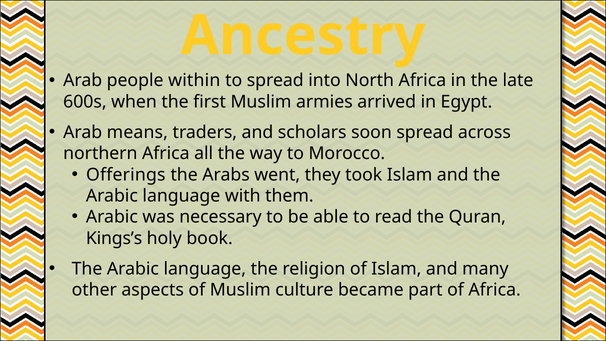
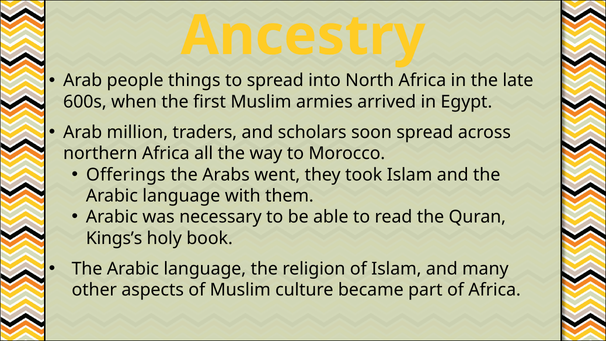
within: within -> things
means: means -> million
